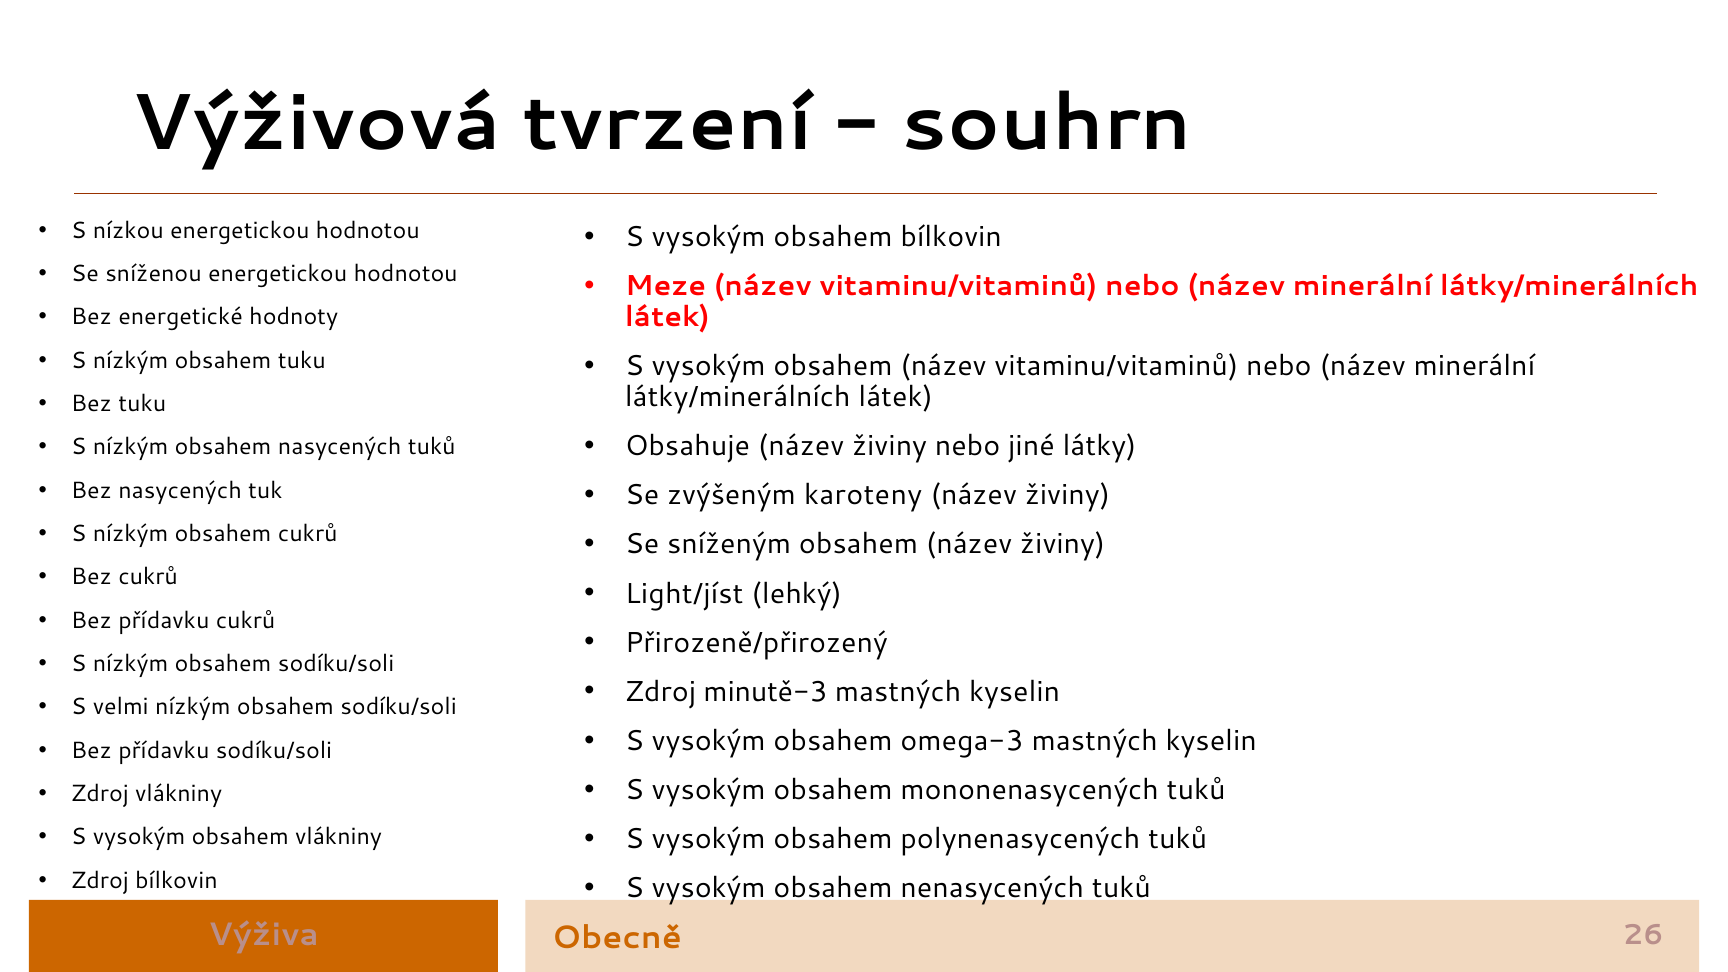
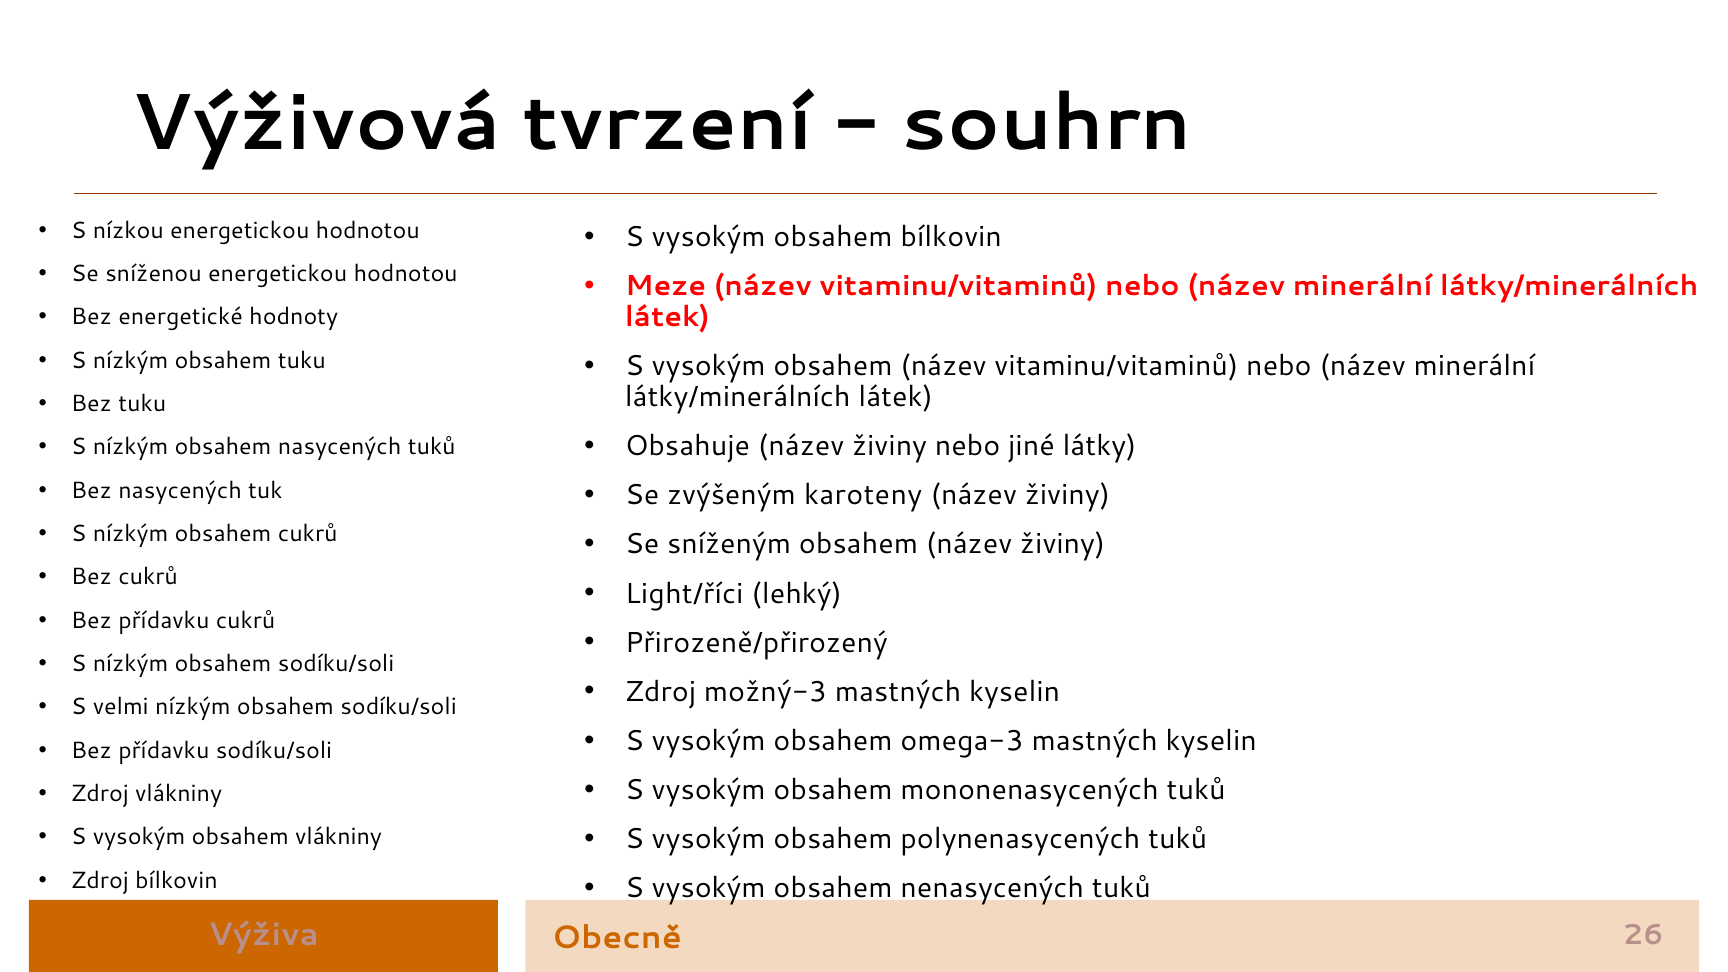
Light/jíst: Light/jíst -> Light/říci
minutě-3: minutě-3 -> možný-3
